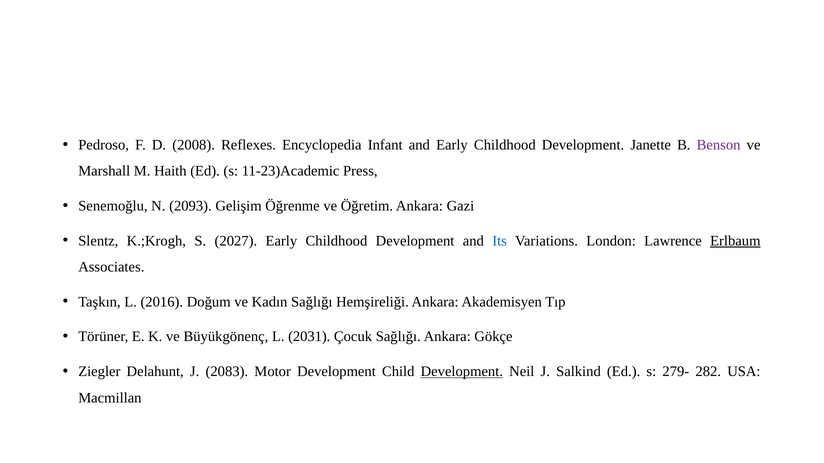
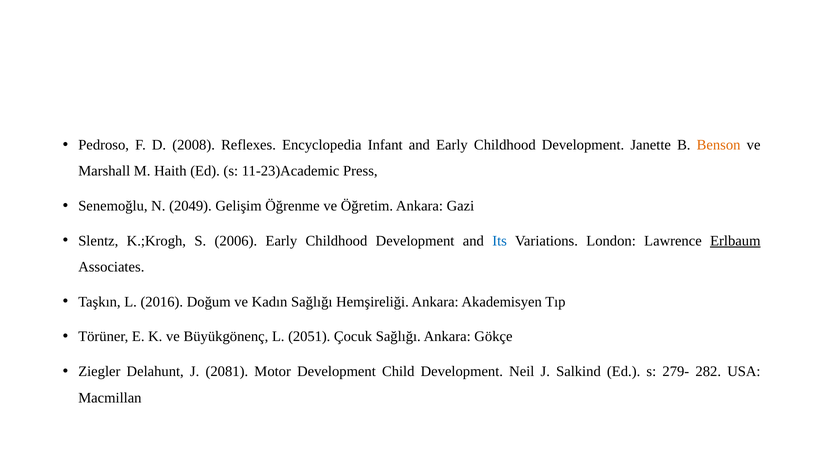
Benson colour: purple -> orange
2093: 2093 -> 2049
2027: 2027 -> 2006
2031: 2031 -> 2051
2083: 2083 -> 2081
Development at (462, 372) underline: present -> none
